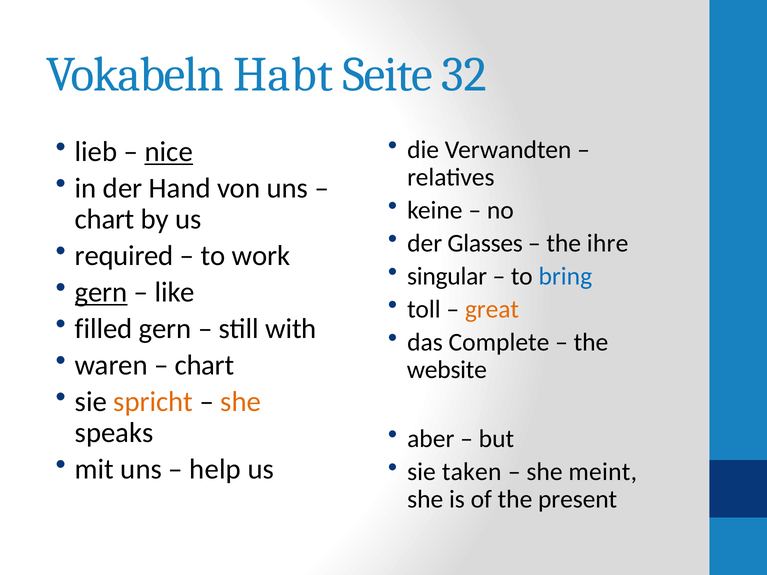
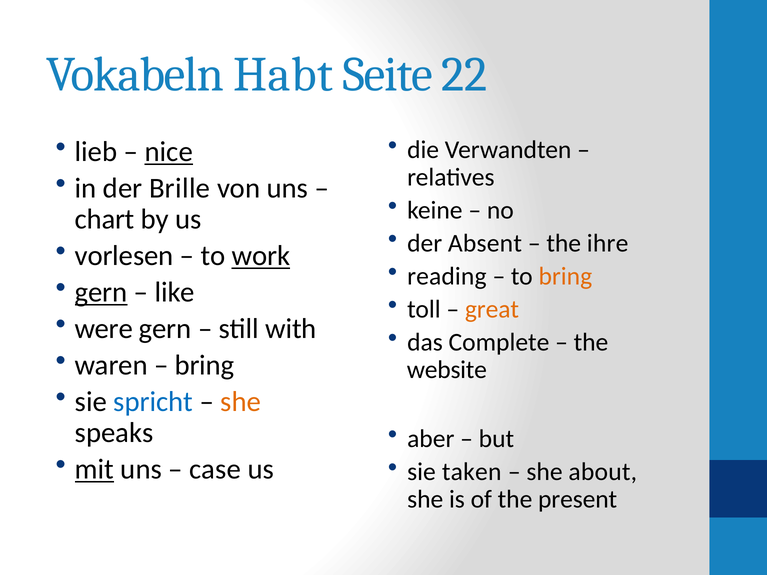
32: 32 -> 22
Hand: Hand -> Brille
Glasses: Glasses -> Absent
required: required -> vorlesen
work underline: none -> present
singular: singular -> reading
bring at (565, 276) colour: blue -> orange
filled: filled -> were
chart at (205, 365): chart -> bring
spricht colour: orange -> blue
mit underline: none -> present
help: help -> case
meint: meint -> about
